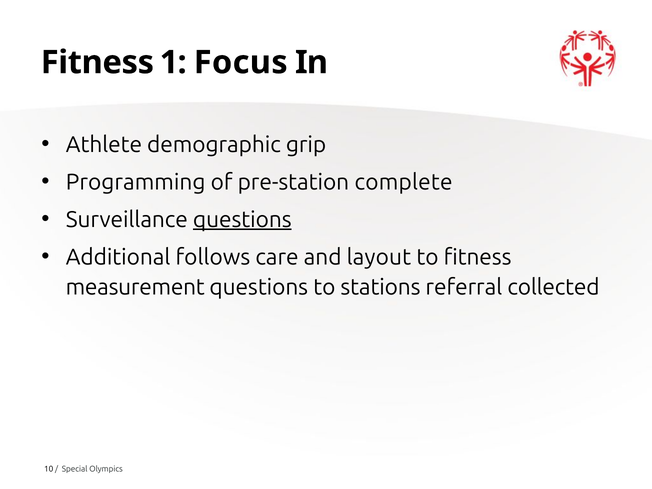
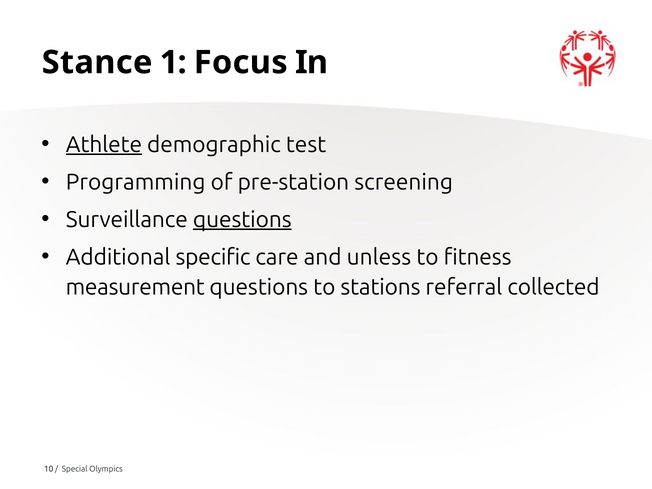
Fitness at (97, 62): Fitness -> Stance
Athlete underline: none -> present
grip: grip -> test
complete: complete -> screening
follows: follows -> specific
layout: layout -> unless
